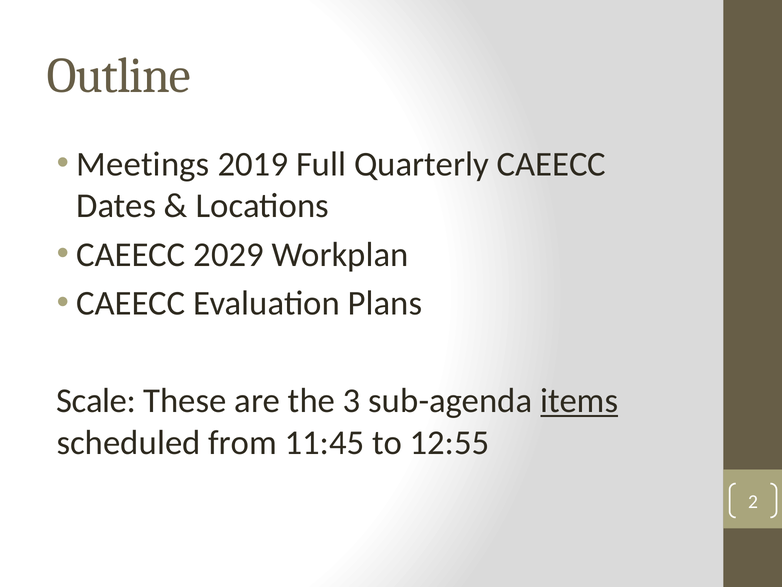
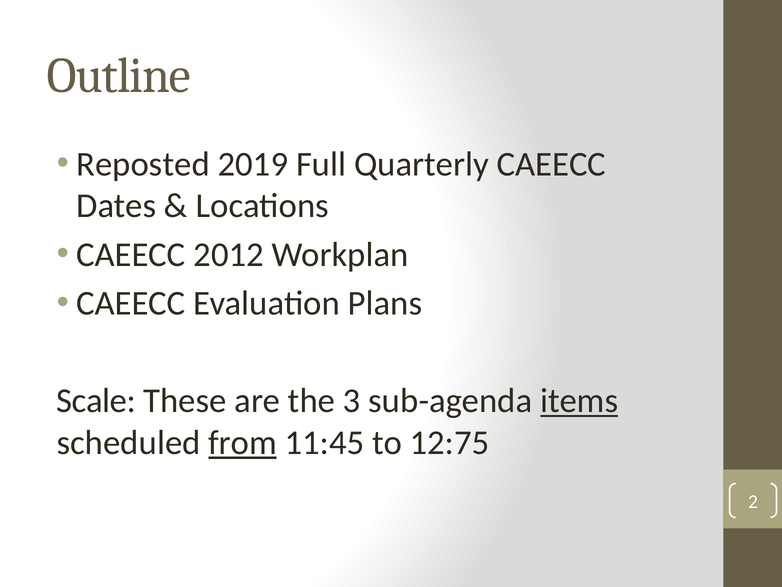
Meetings: Meetings -> Reposted
2029: 2029 -> 2012
from underline: none -> present
12:55: 12:55 -> 12:75
